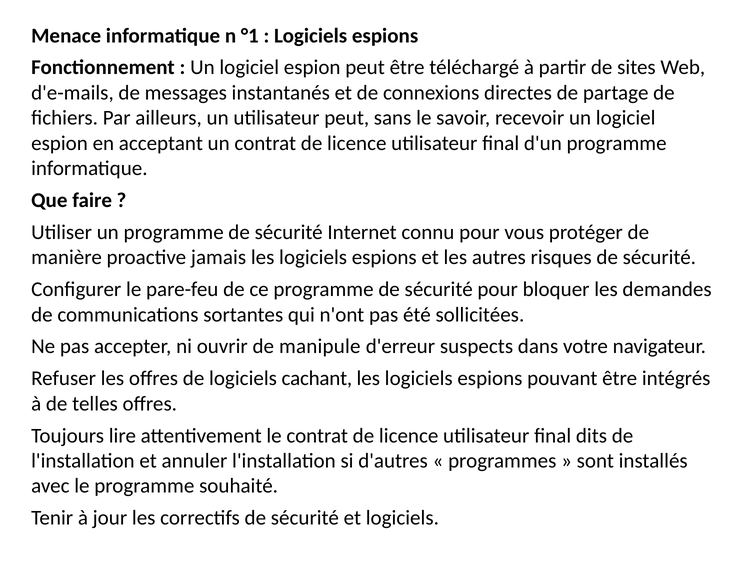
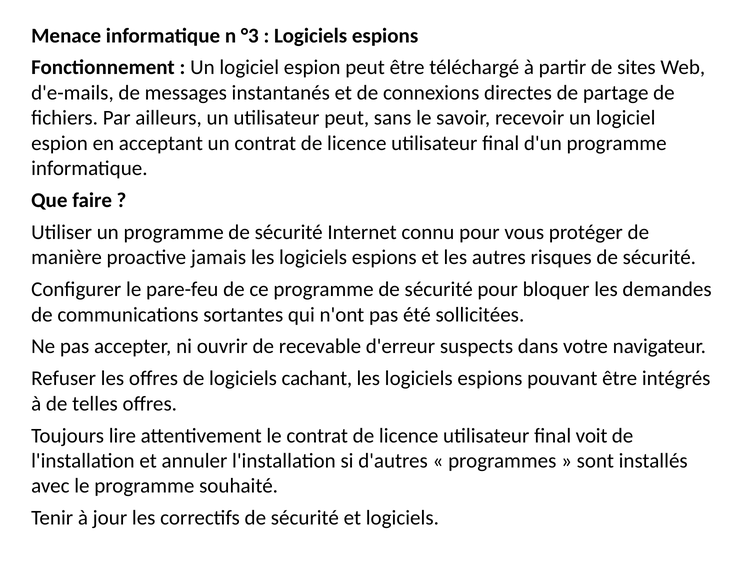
°1: °1 -> °3
manipule: manipule -> recevable
dits: dits -> voit
